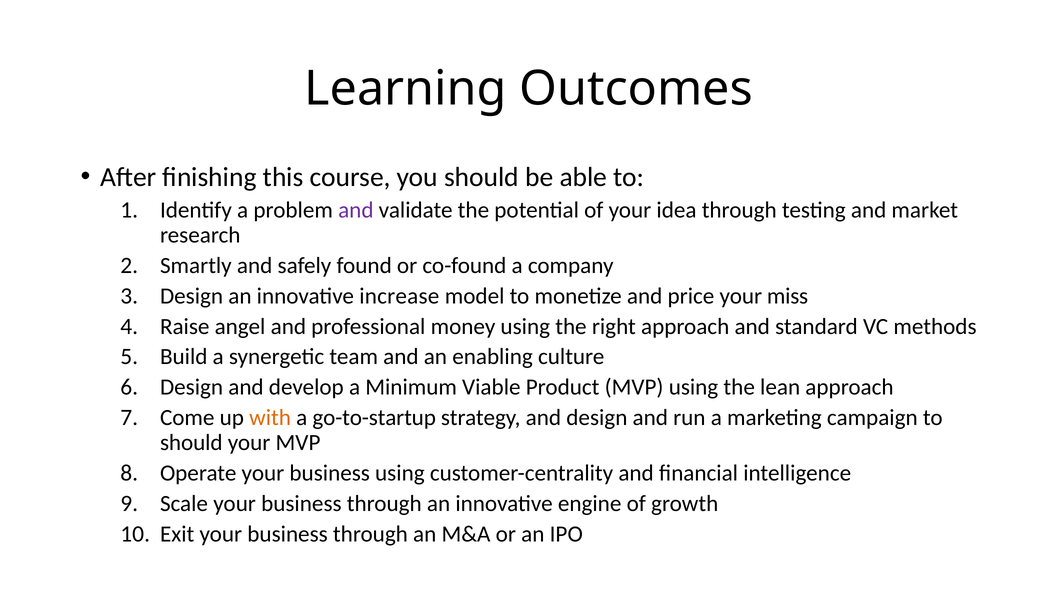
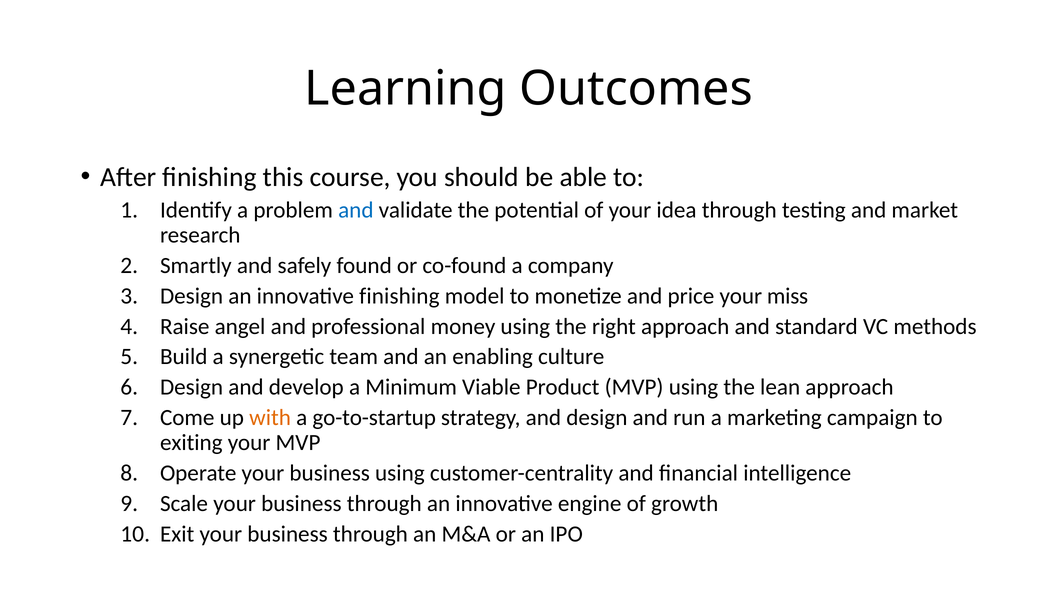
and at (356, 210) colour: purple -> blue
innovative increase: increase -> finishing
should at (191, 443): should -> exiting
